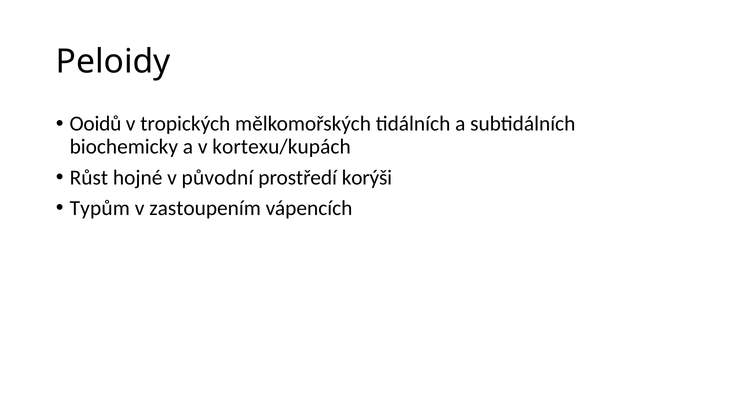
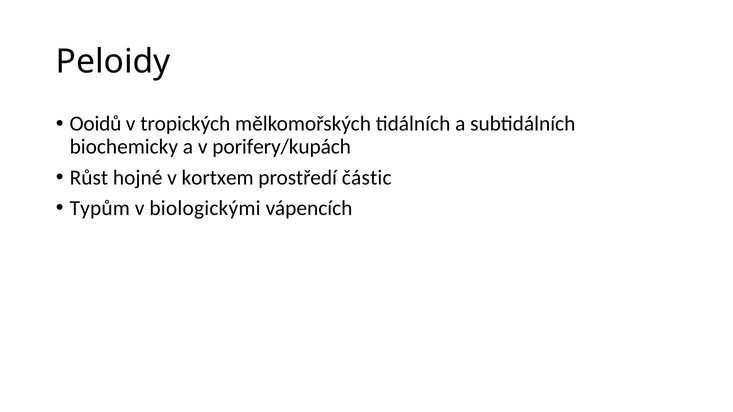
kortexu/kupách: kortexu/kupách -> porifery/kupách
původní: původní -> kortxem
korýši: korýši -> částic
zastoupením: zastoupením -> biologickými
